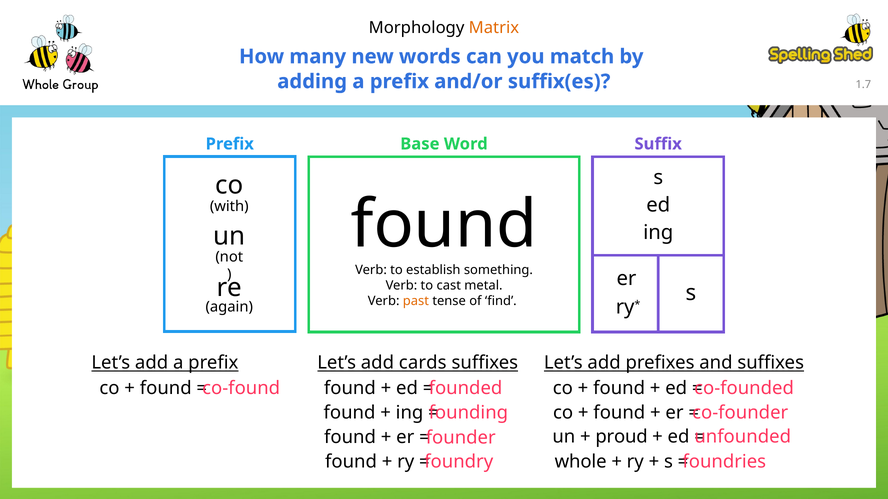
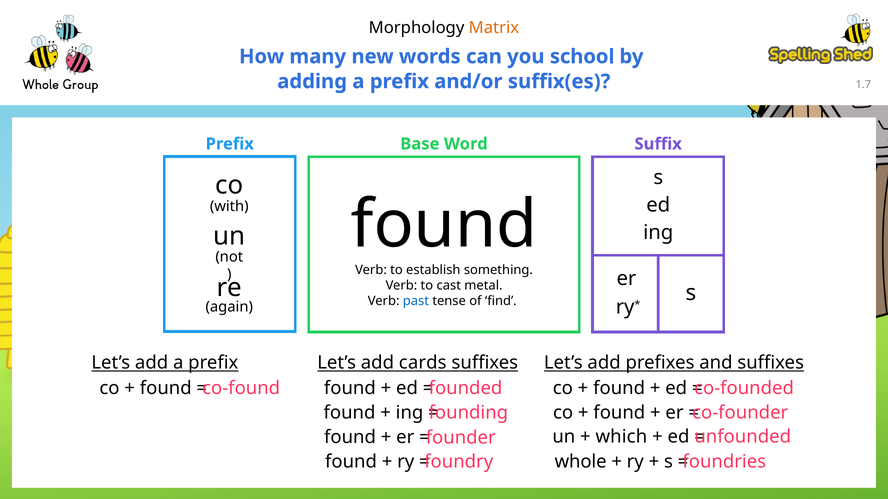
match: match -> school
past colour: orange -> blue
proud: proud -> which
